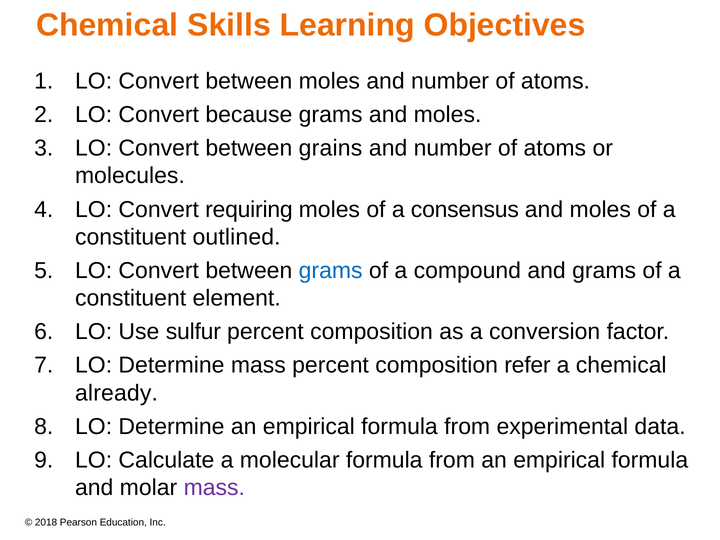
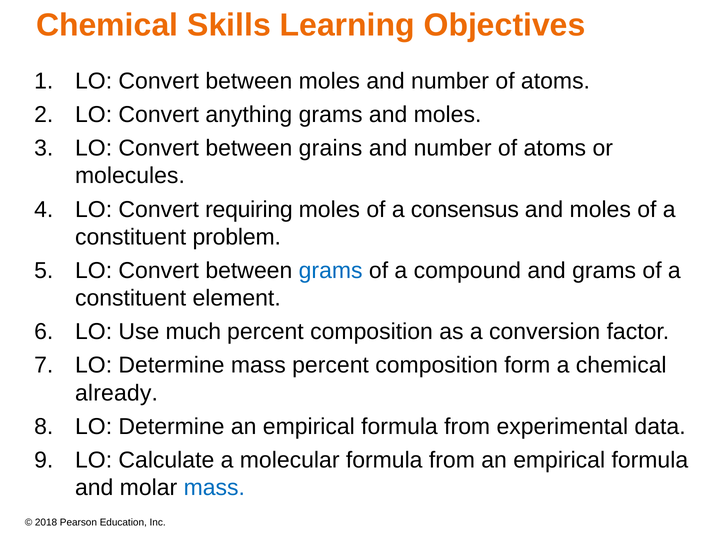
because: because -> anything
outlined: outlined -> problem
sulfur: sulfur -> much
refer: refer -> form
mass at (214, 488) colour: purple -> blue
